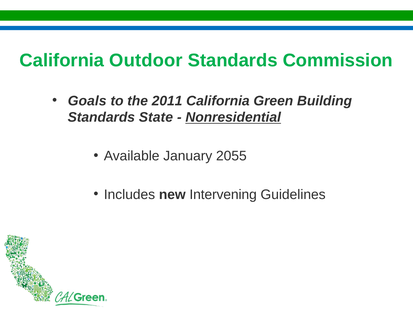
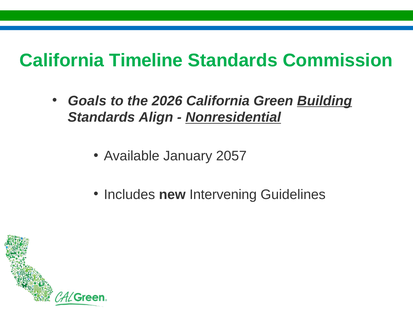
Outdoor: Outdoor -> Timeline
2011: 2011 -> 2026
Building underline: none -> present
State: State -> Align
2055: 2055 -> 2057
